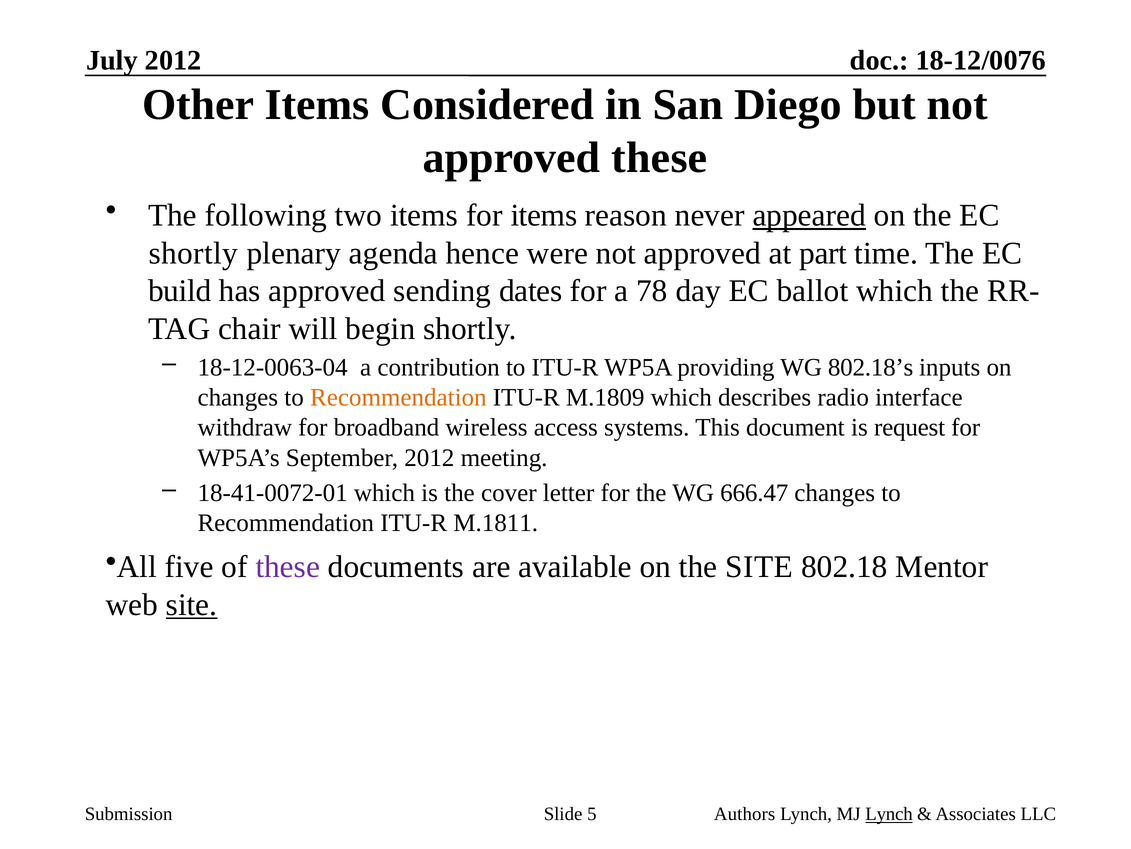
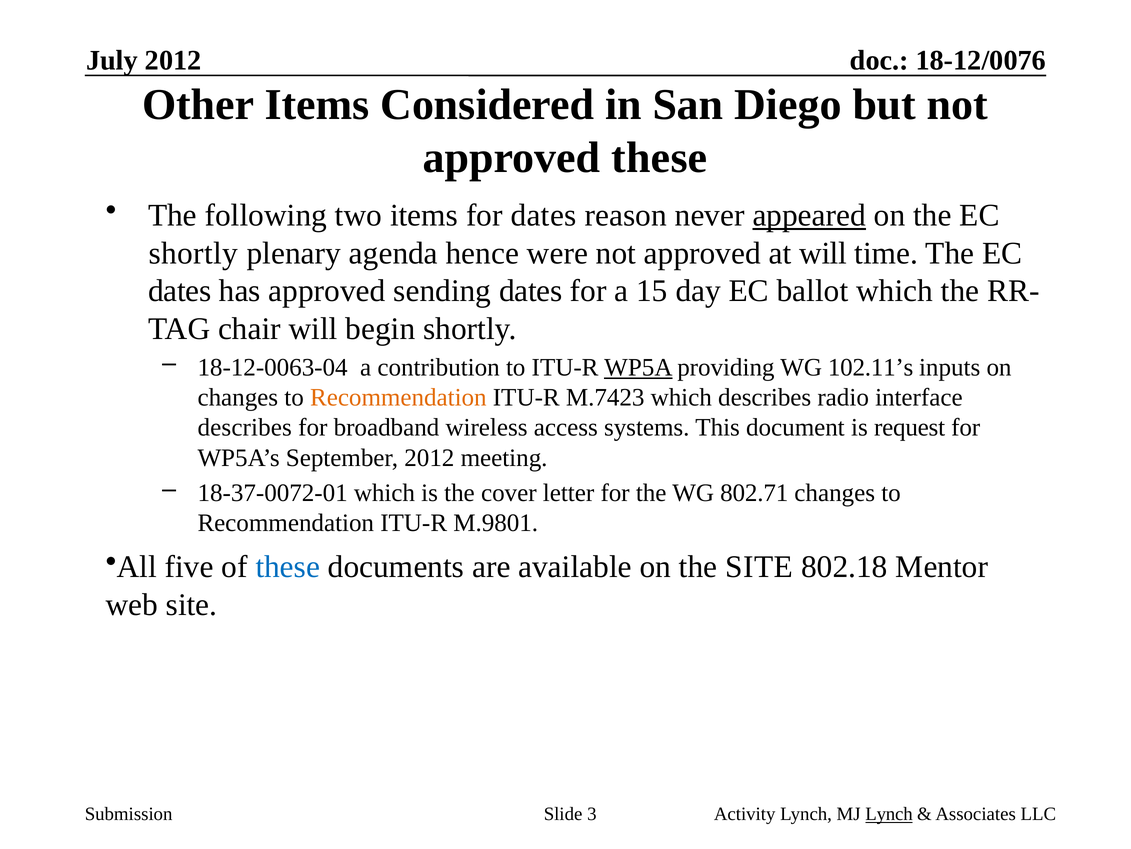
for items: items -> dates
at part: part -> will
build at (180, 291): build -> dates
78: 78 -> 15
WP5A underline: none -> present
802.18’s: 802.18’s -> 102.11’s
M.1809: M.1809 -> M.7423
withdraw at (245, 427): withdraw -> describes
18-41-0072-01: 18-41-0072-01 -> 18-37-0072-01
666.47: 666.47 -> 802.71
M.1811: M.1811 -> M.9801
these at (288, 566) colour: purple -> blue
site at (192, 604) underline: present -> none
5: 5 -> 3
Authors: Authors -> Activity
